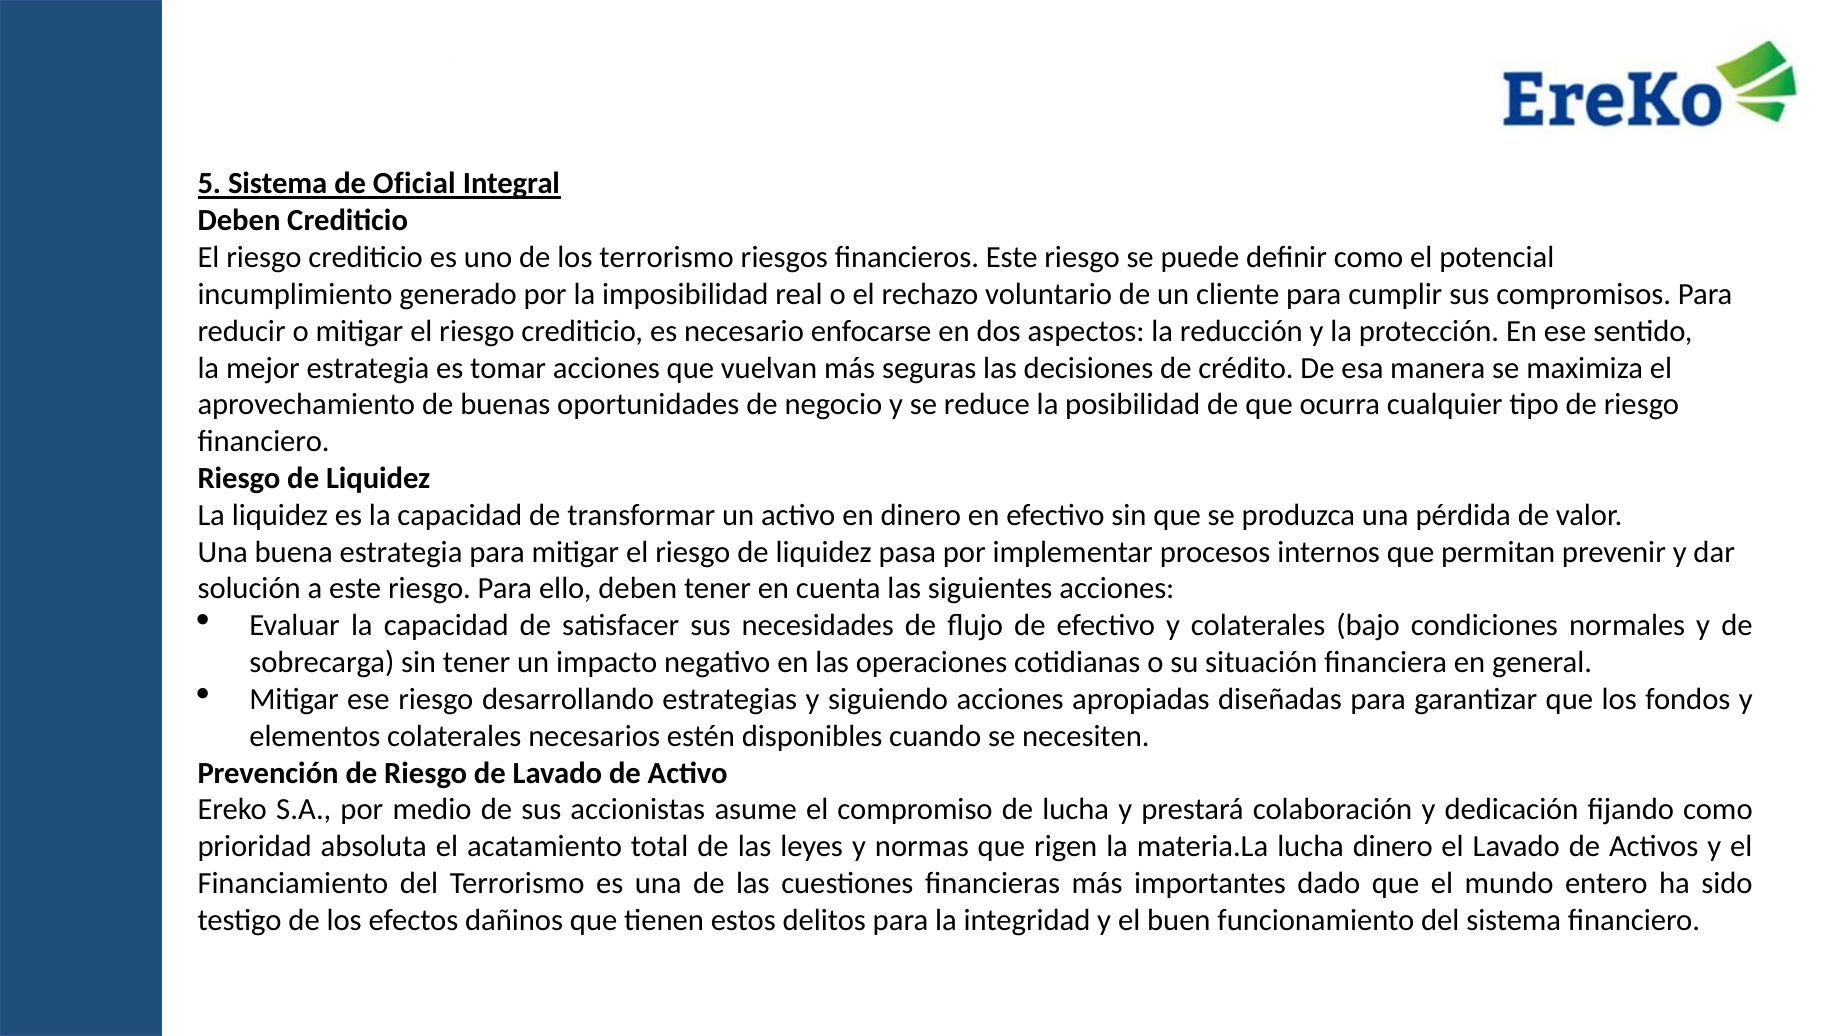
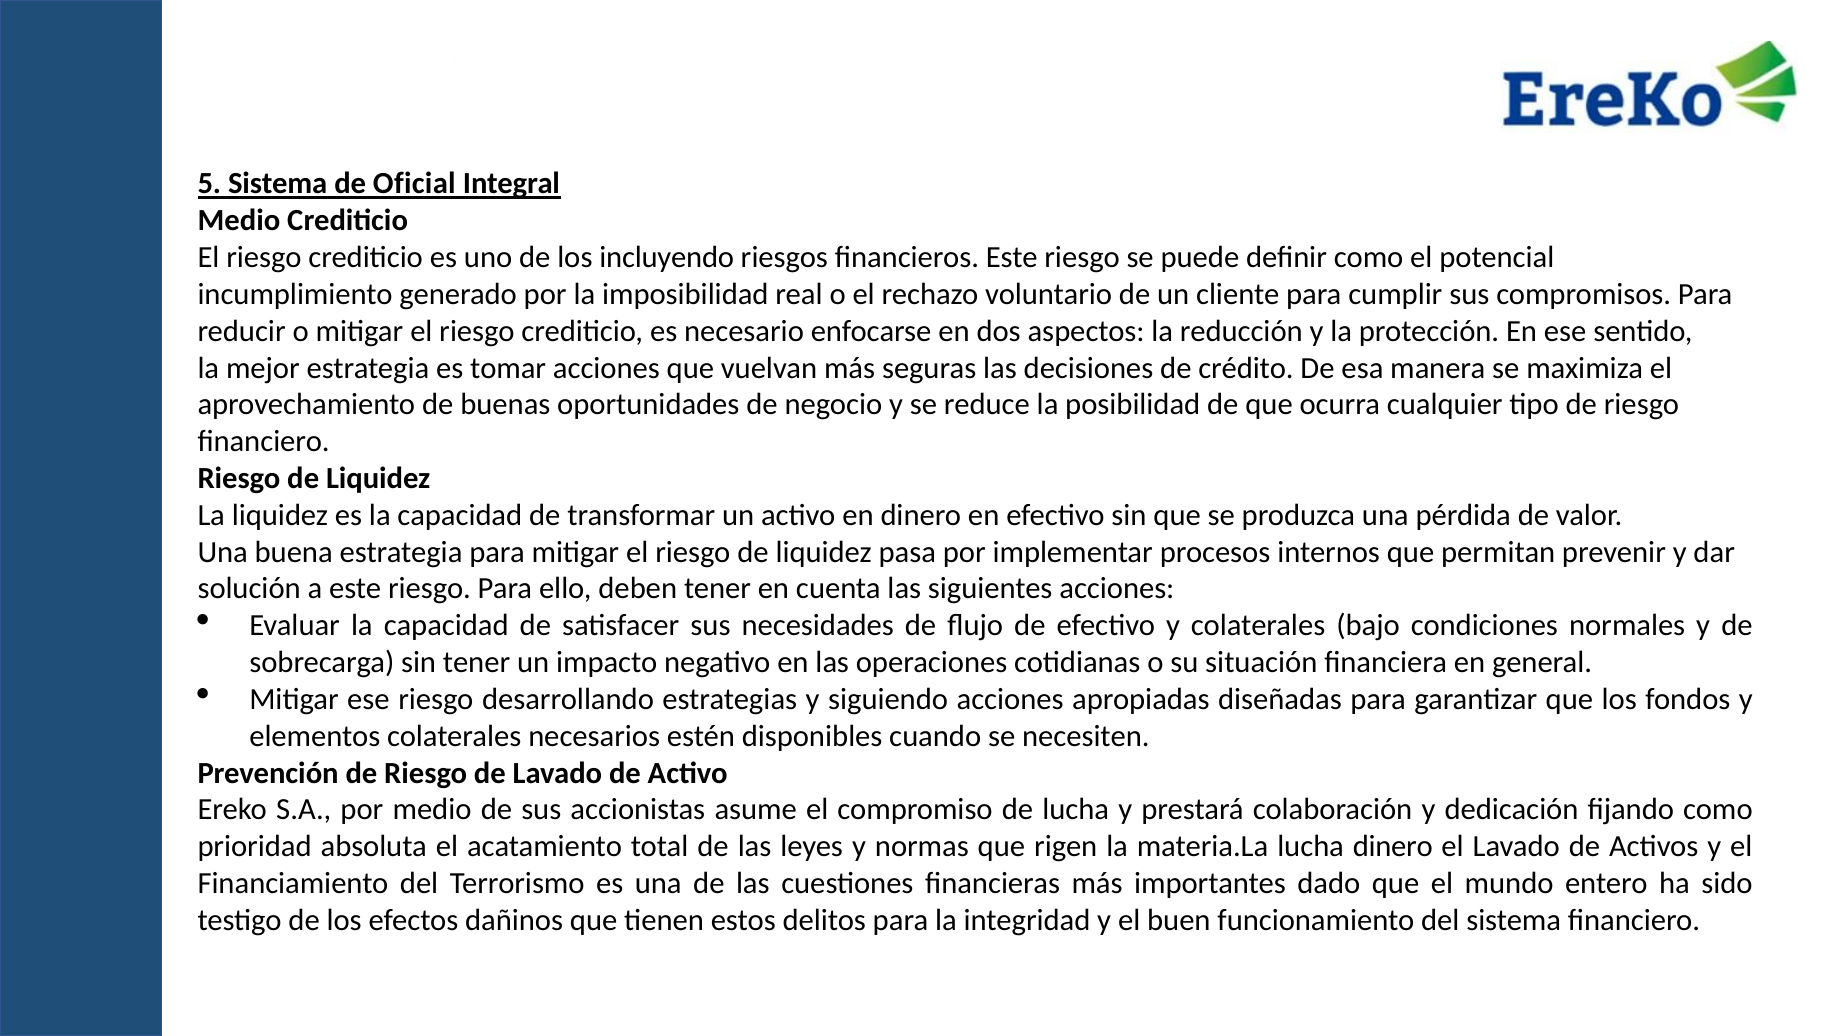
Deben at (239, 221): Deben -> Medio
los terrorismo: terrorismo -> incluyendo
